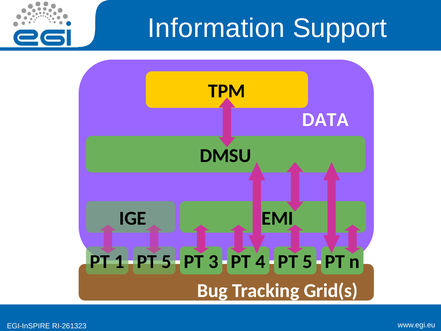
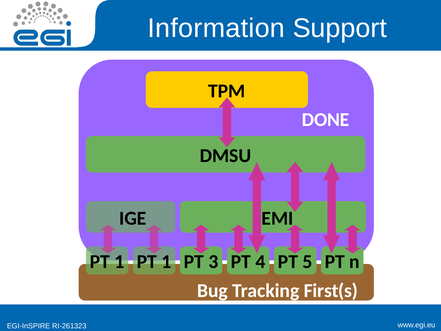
DATA: DATA -> DONE
1 PT 5: 5 -> 1
Grid(s: Grid(s -> First(s
